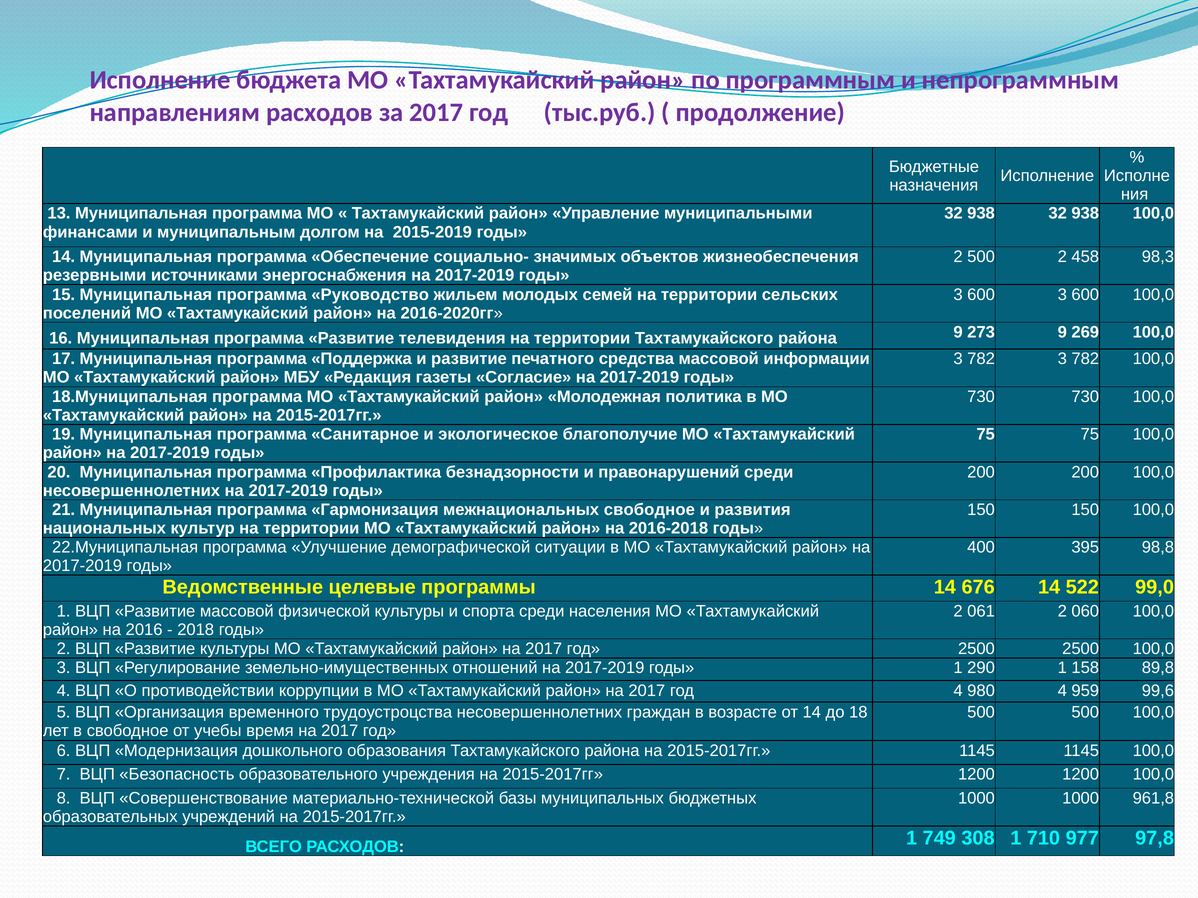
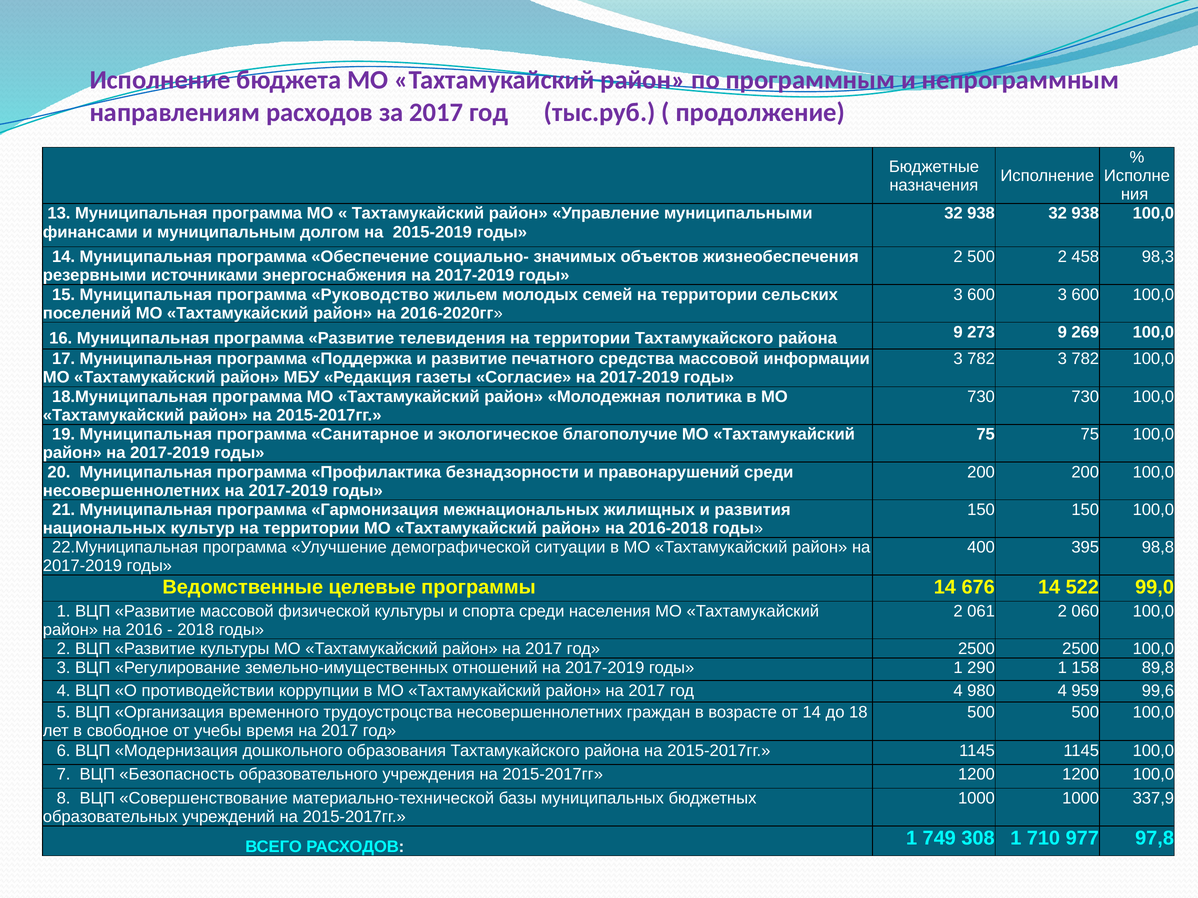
межнациональных свободное: свободное -> жилищных
961,8: 961,8 -> 337,9
